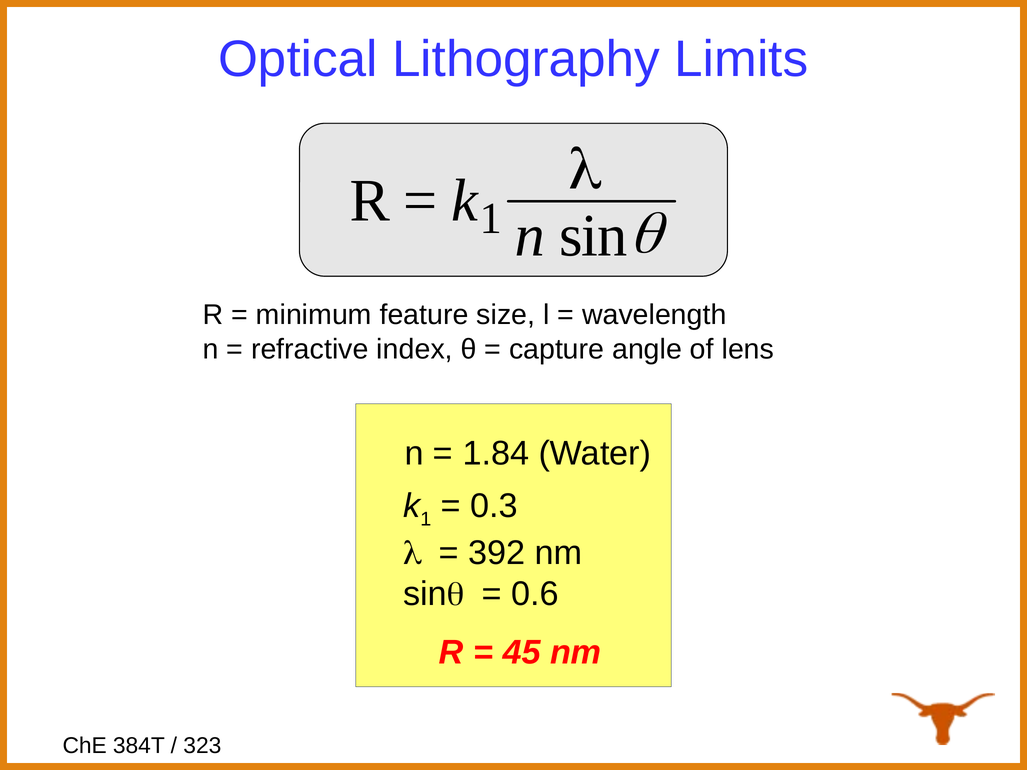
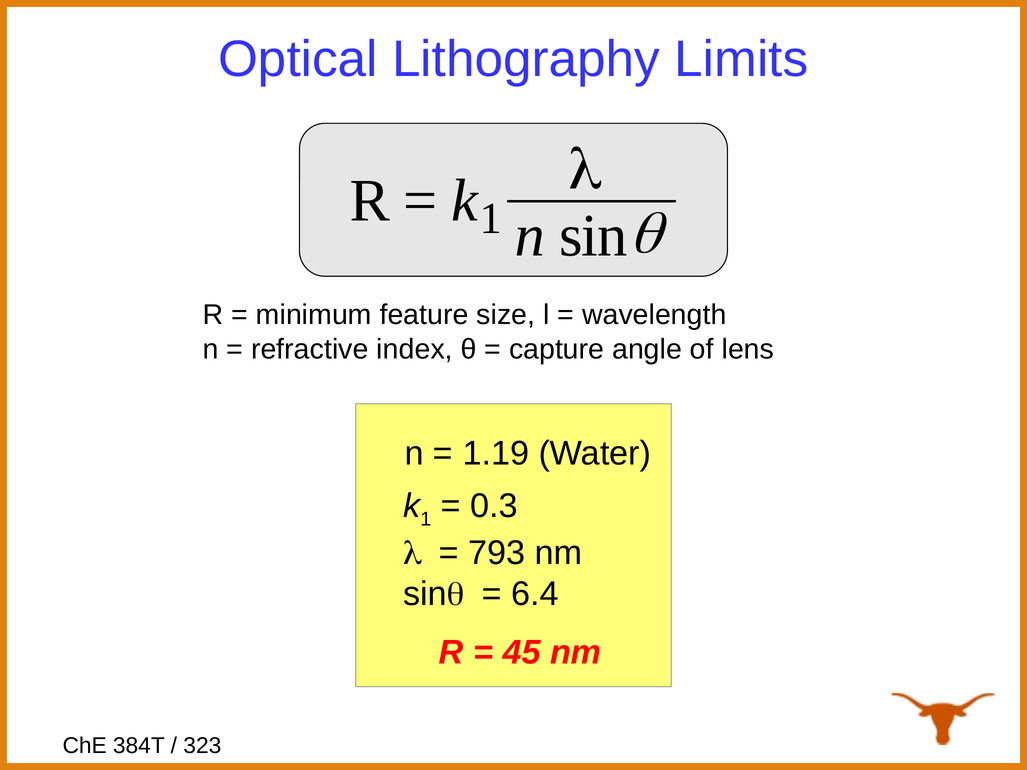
1.84: 1.84 -> 1.19
392: 392 -> 793
0.6: 0.6 -> 6.4
